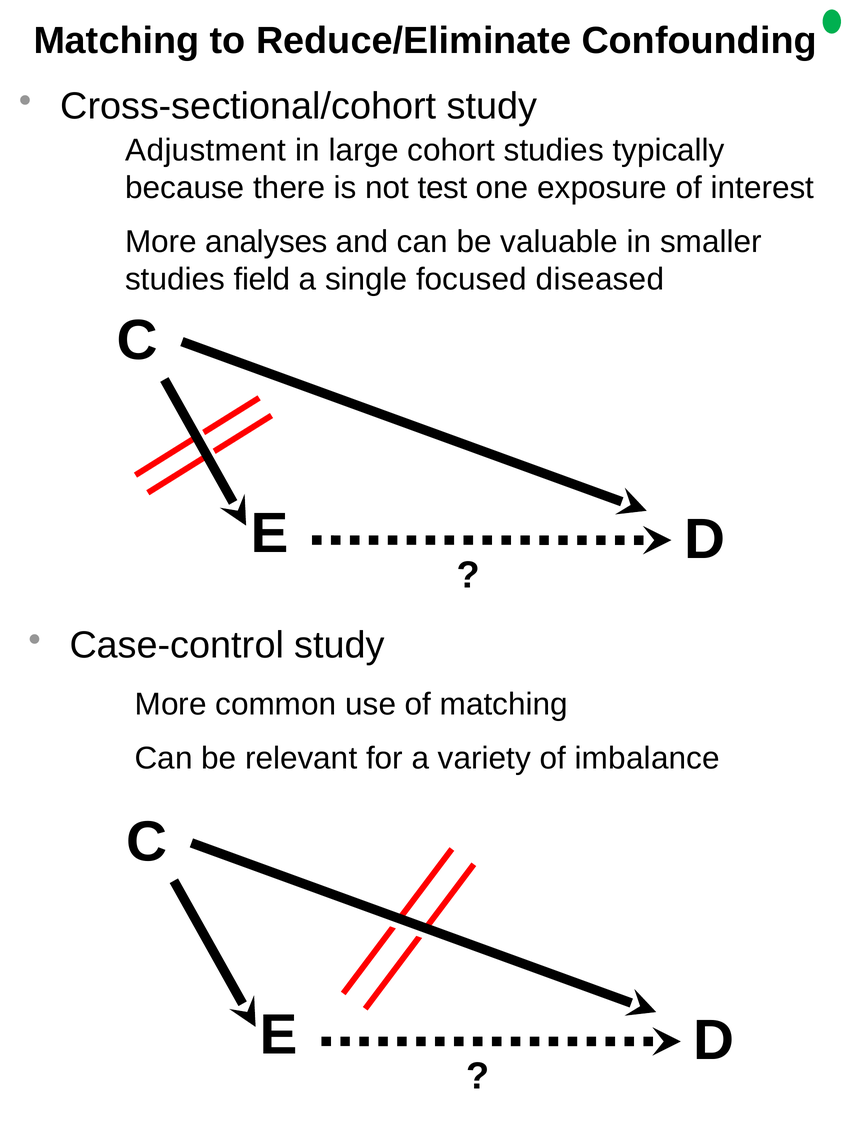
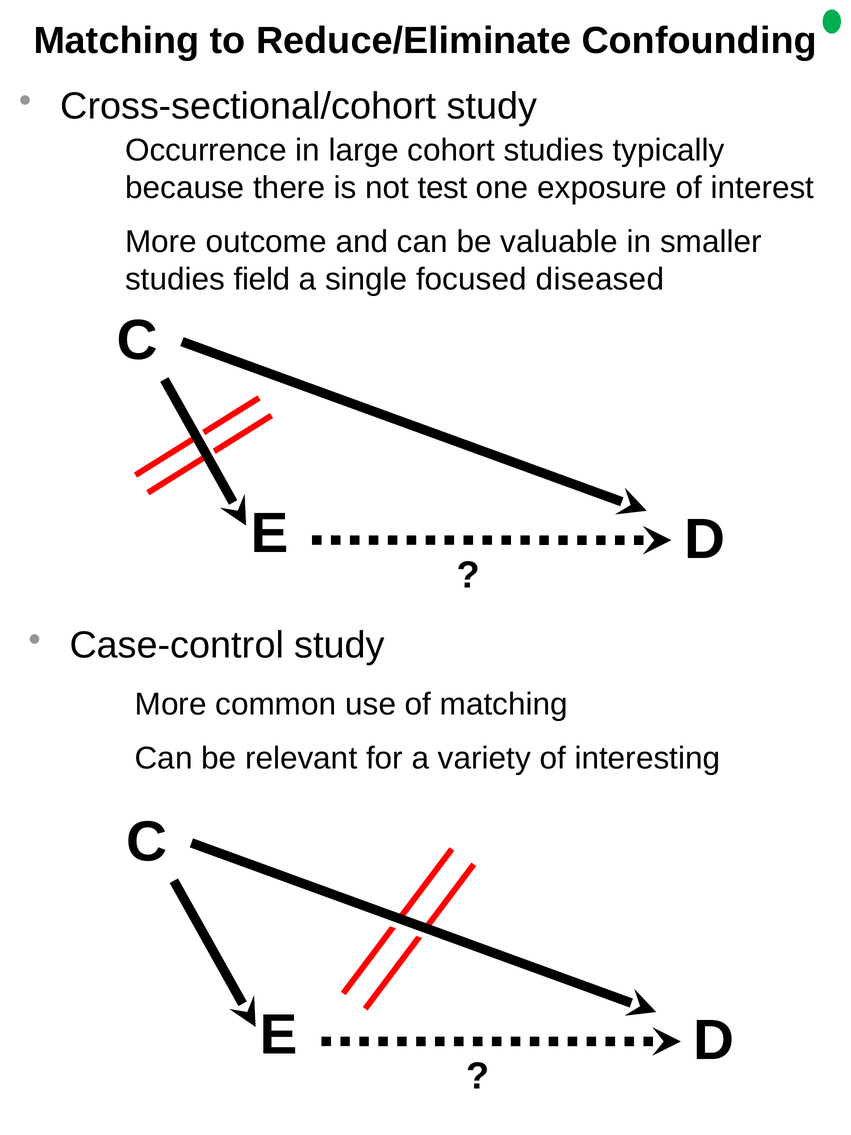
Adjustment: Adjustment -> Occurrence
analyses: analyses -> outcome
imbalance: imbalance -> interesting
